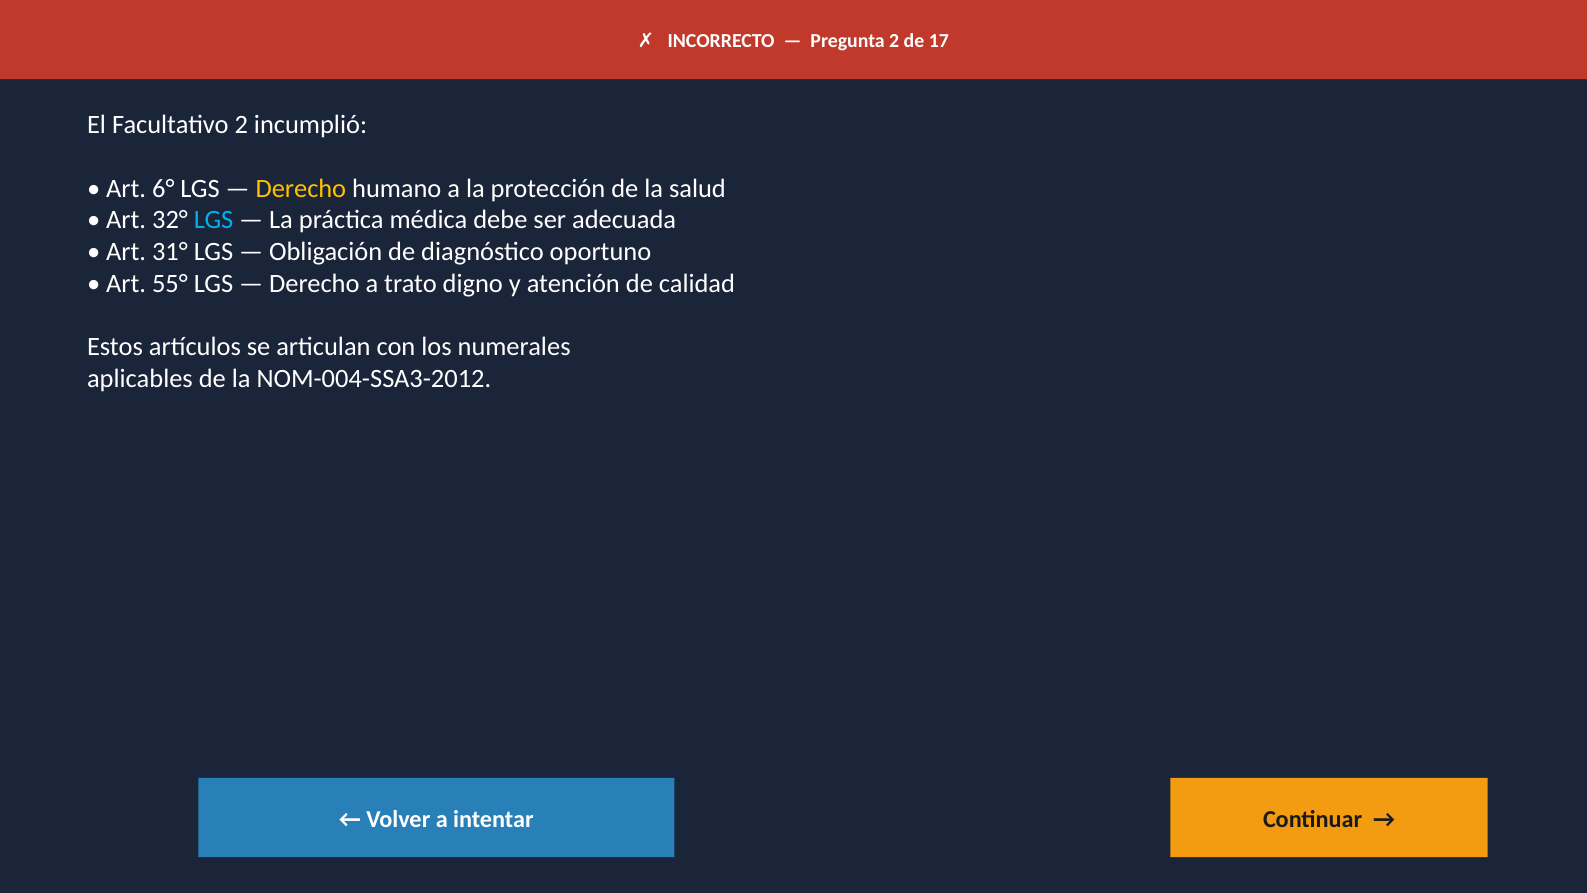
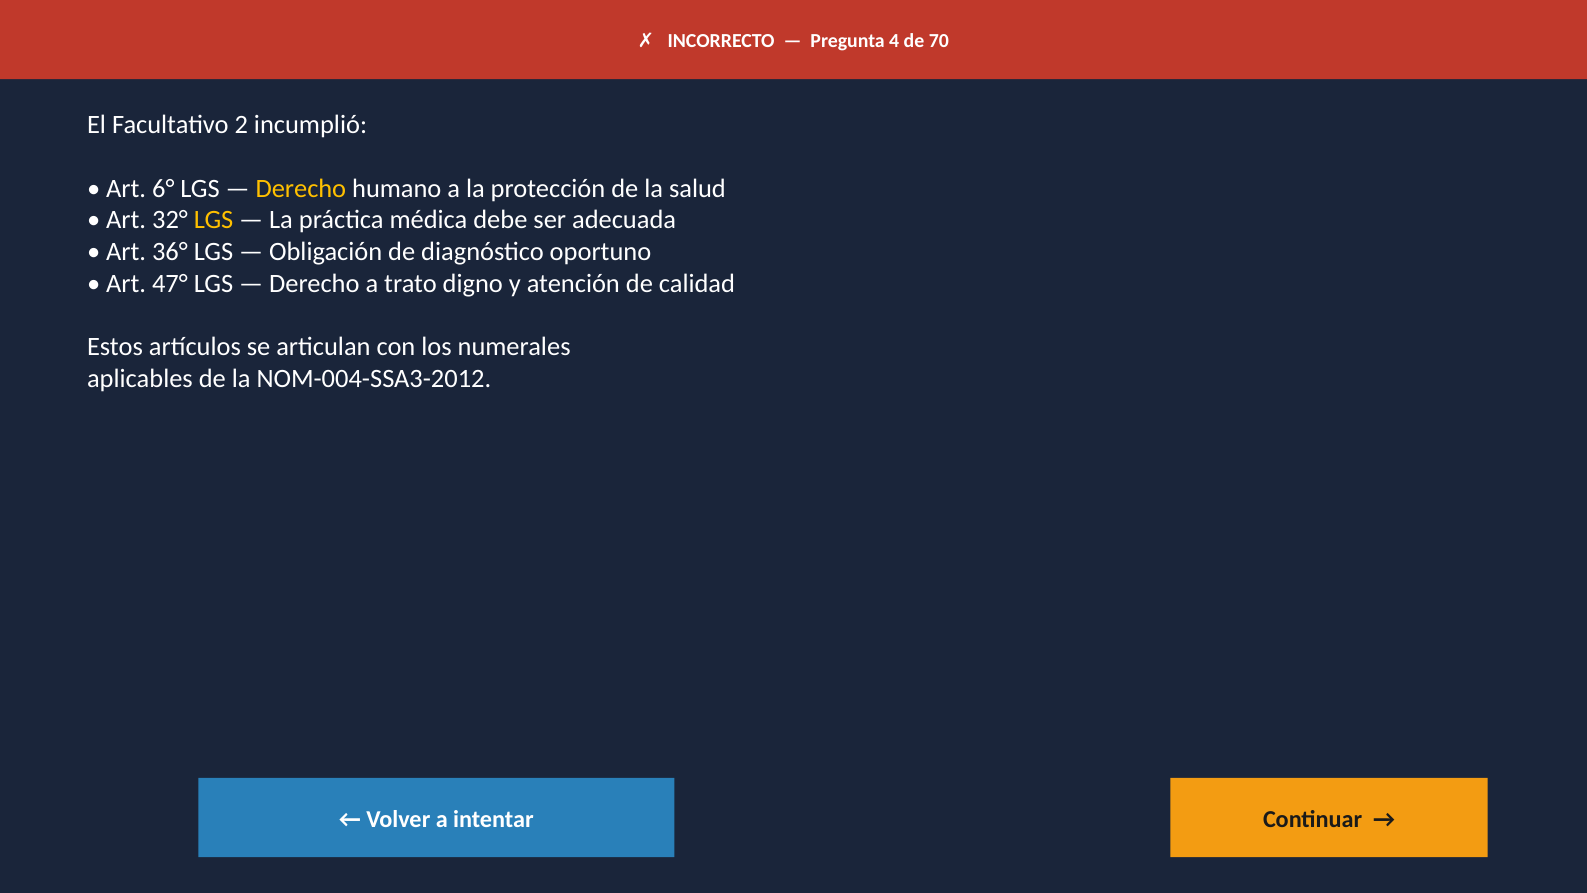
Pregunta 2: 2 -> 4
17: 17 -> 70
LGS at (214, 220) colour: light blue -> yellow
31°: 31° -> 36°
55°: 55° -> 47°
